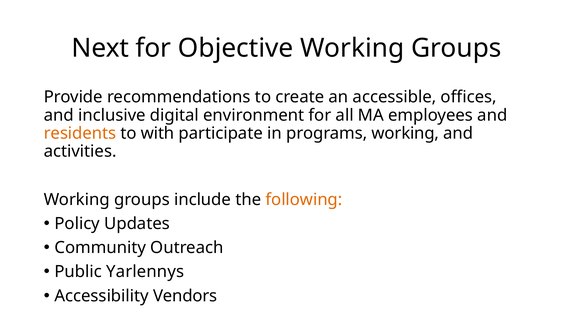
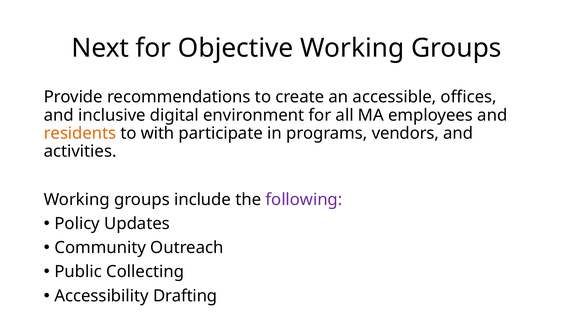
programs working: working -> vendors
following colour: orange -> purple
Yarlennys: Yarlennys -> Collecting
Vendors: Vendors -> Drafting
